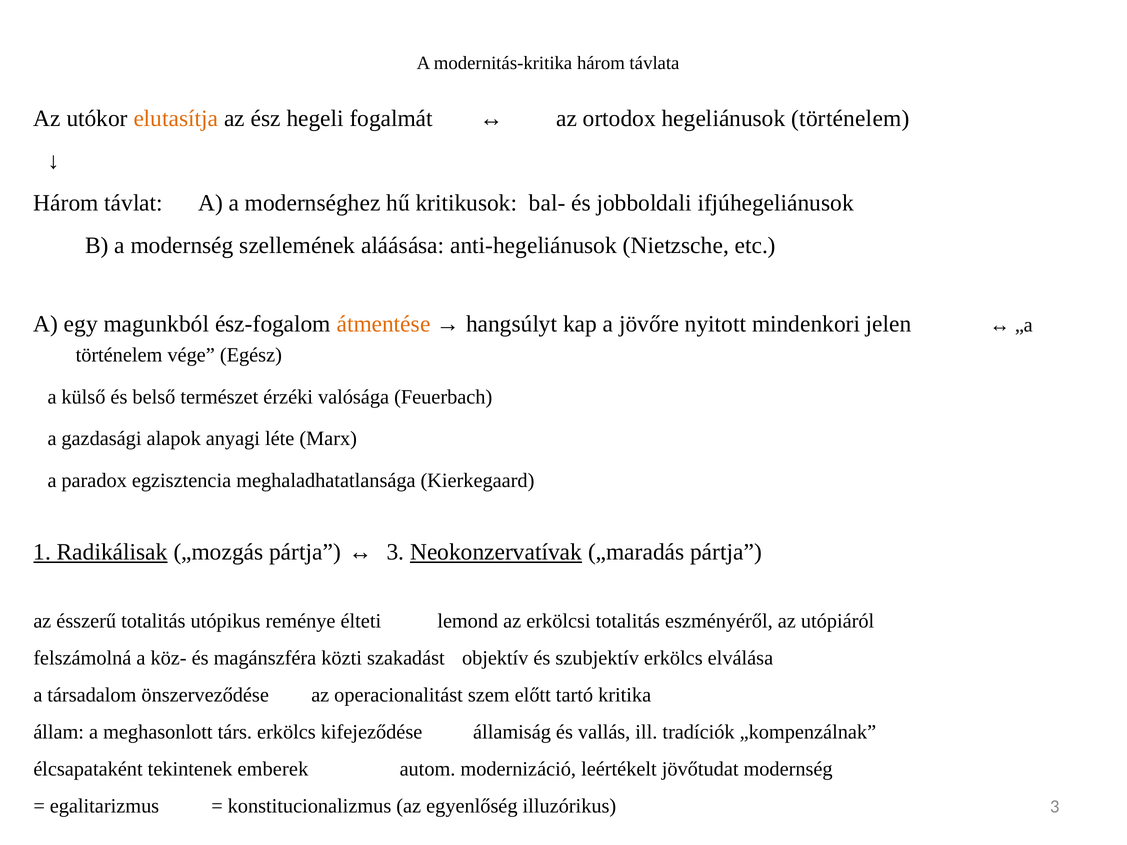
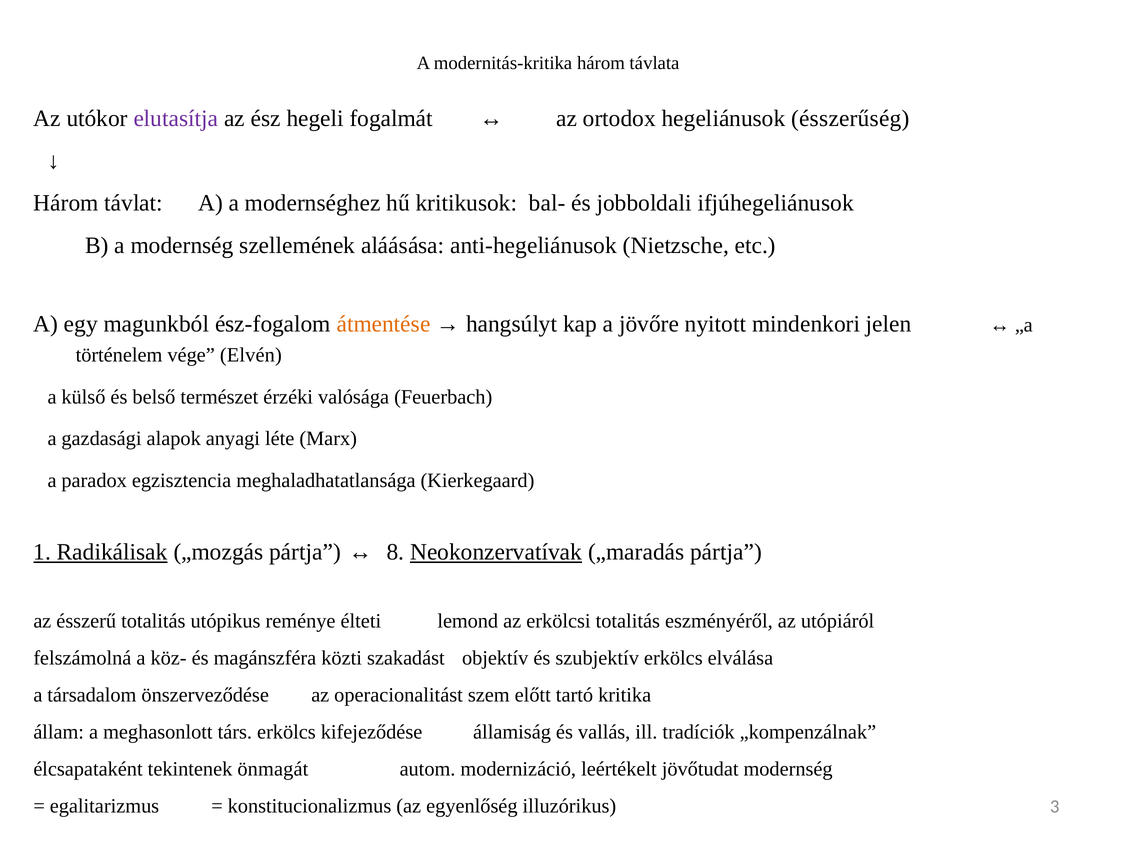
elutasítja colour: orange -> purple
hegeliánusok történelem: történelem -> ésszerűség
Egész: Egész -> Elvén
3 at (395, 552): 3 -> 8
emberek: emberek -> önmagát
